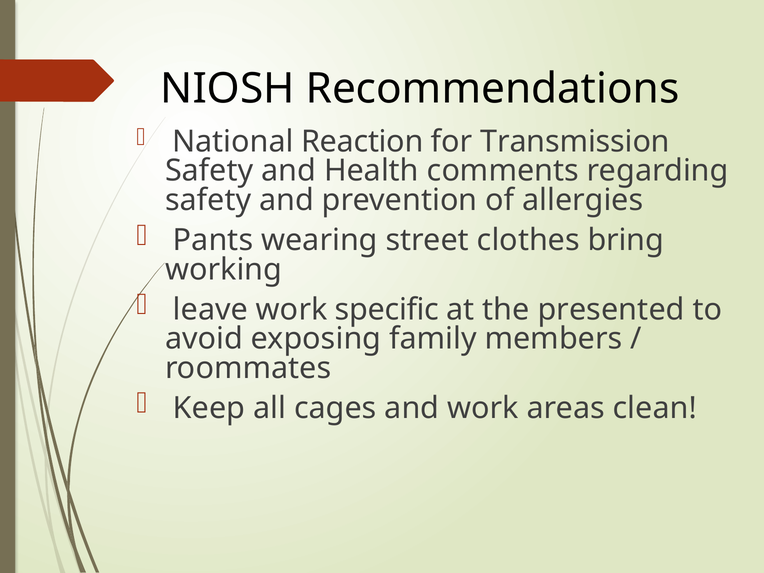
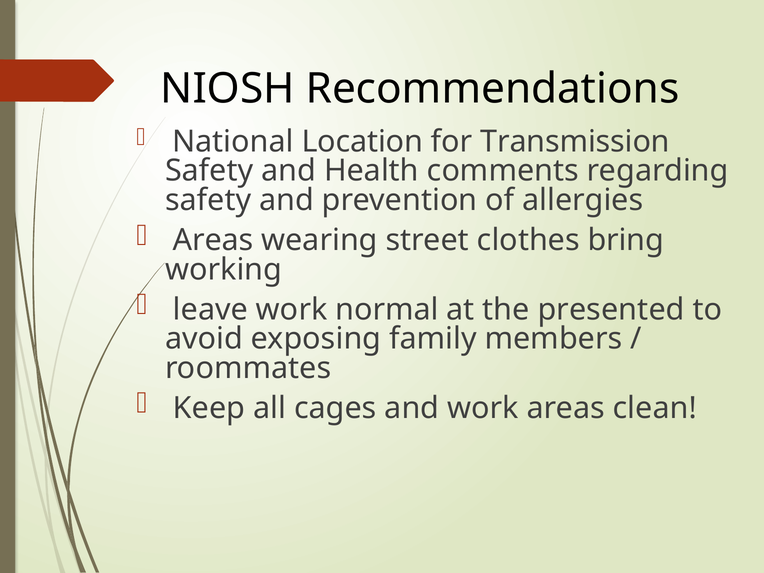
Reaction: Reaction -> Location
Pants at (213, 240): Pants -> Areas
specific: specific -> normal
